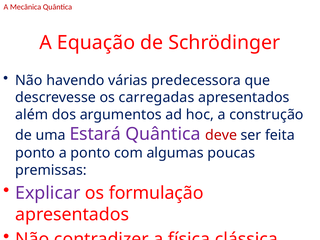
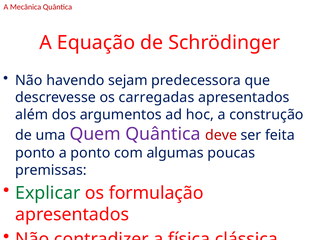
várias: várias -> sejam
Estará: Estará -> Quem
Explicar colour: purple -> green
